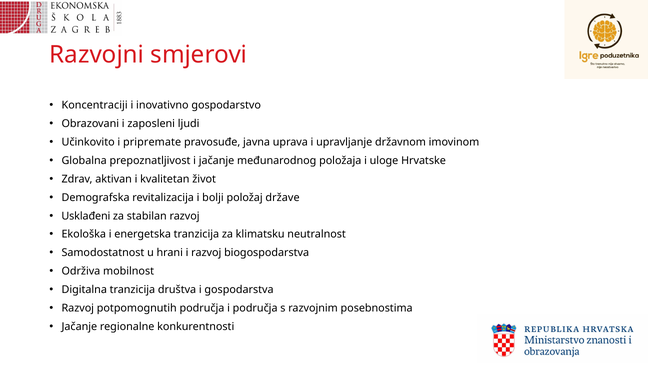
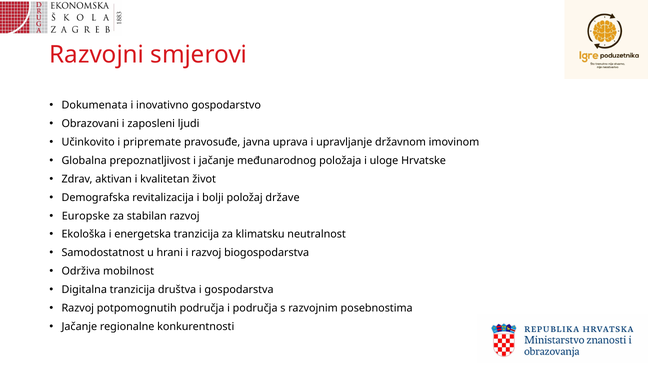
Koncentraciji: Koncentraciji -> Dokumenata
Usklađeni: Usklađeni -> Europske
